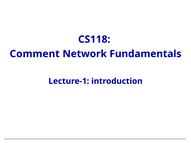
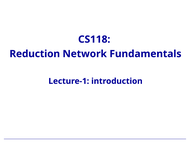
Comment: Comment -> Reduction
